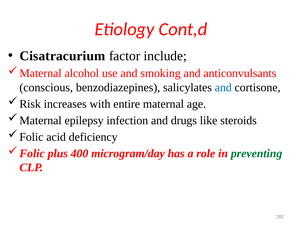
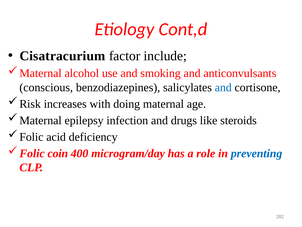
entire: entire -> doing
plus: plus -> coin
preventing colour: green -> blue
